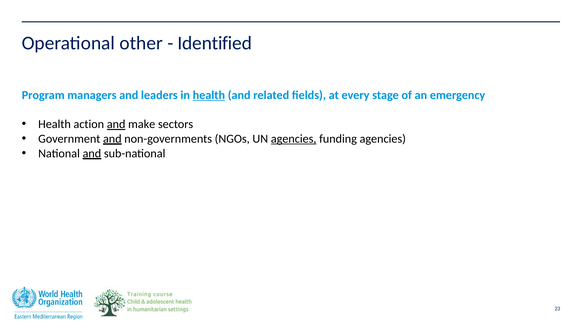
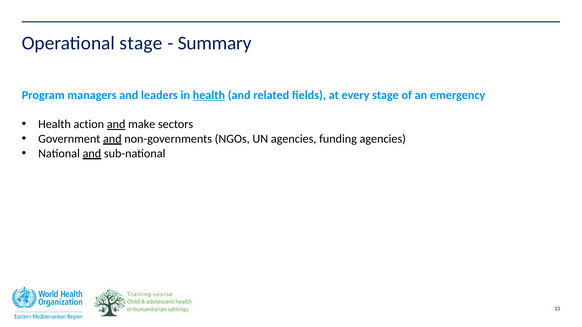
Operational other: other -> stage
Identified: Identified -> Summary
agencies at (294, 139) underline: present -> none
